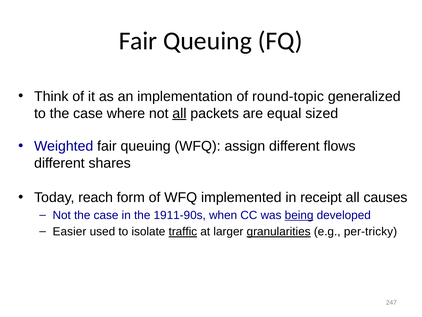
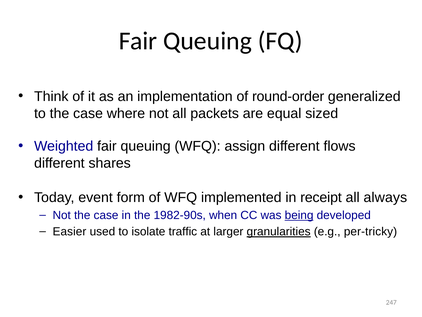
round-topic: round-topic -> round-order
all at (179, 113) underline: present -> none
reach: reach -> event
causes: causes -> always
1911-90s: 1911-90s -> 1982-90s
traffic underline: present -> none
